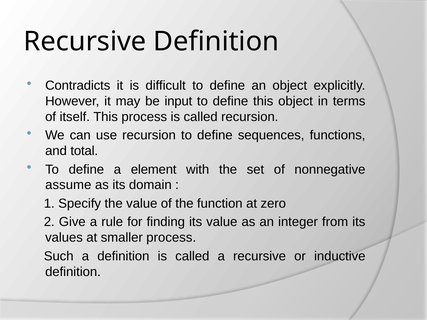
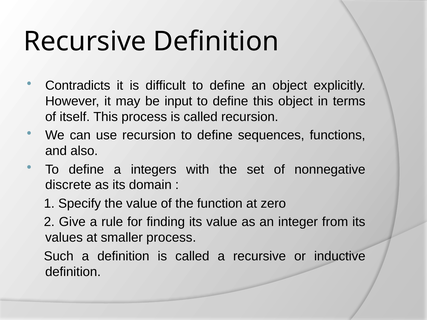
total: total -> also
element: element -> integers
assume: assume -> discrete
